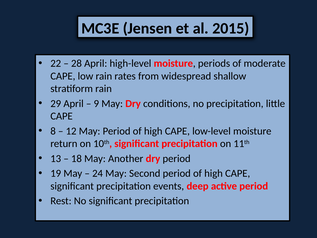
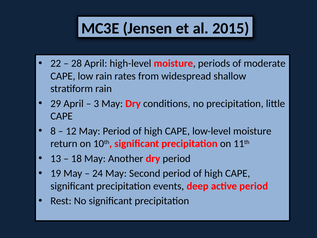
9: 9 -> 3
